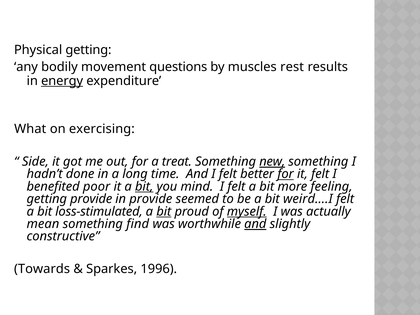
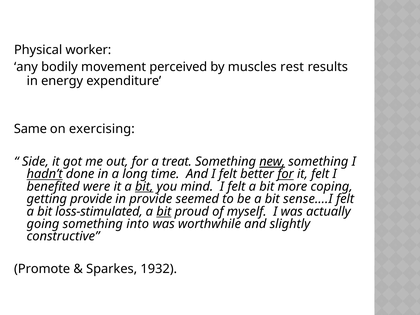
Physical getting: getting -> worker
questions: questions -> perceived
energy underline: present -> none
What: What -> Same
hadn’t underline: none -> present
poor: poor -> were
feeling: feeling -> coping
weird….I: weird….I -> sense….I
myself underline: present -> none
mean: mean -> going
find: find -> into
and at (255, 224) underline: present -> none
Towards: Towards -> Promote
1996: 1996 -> 1932
